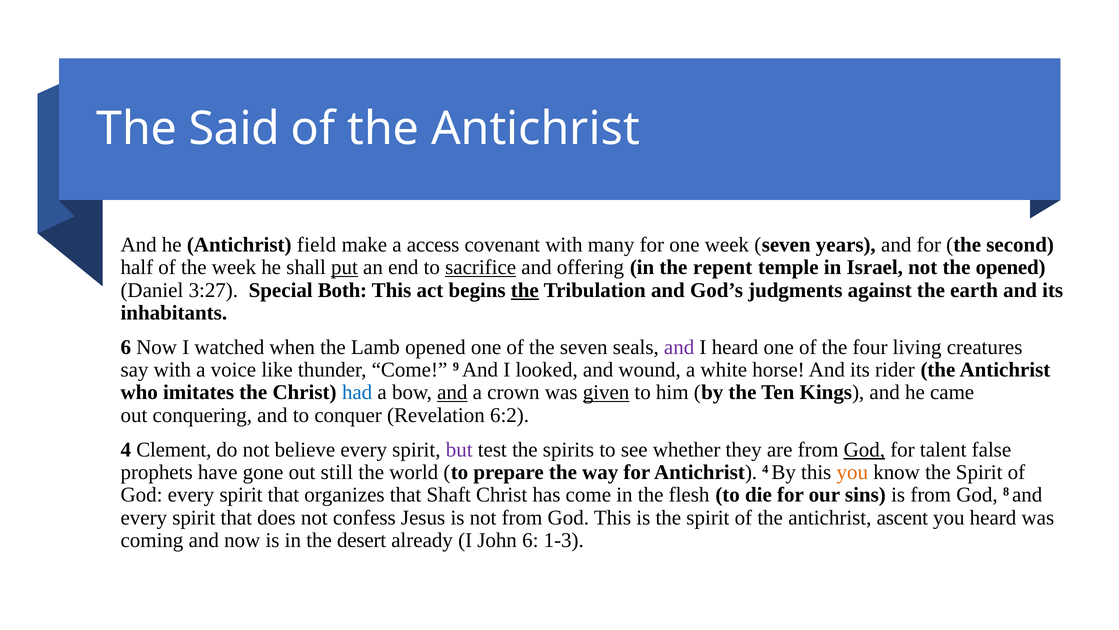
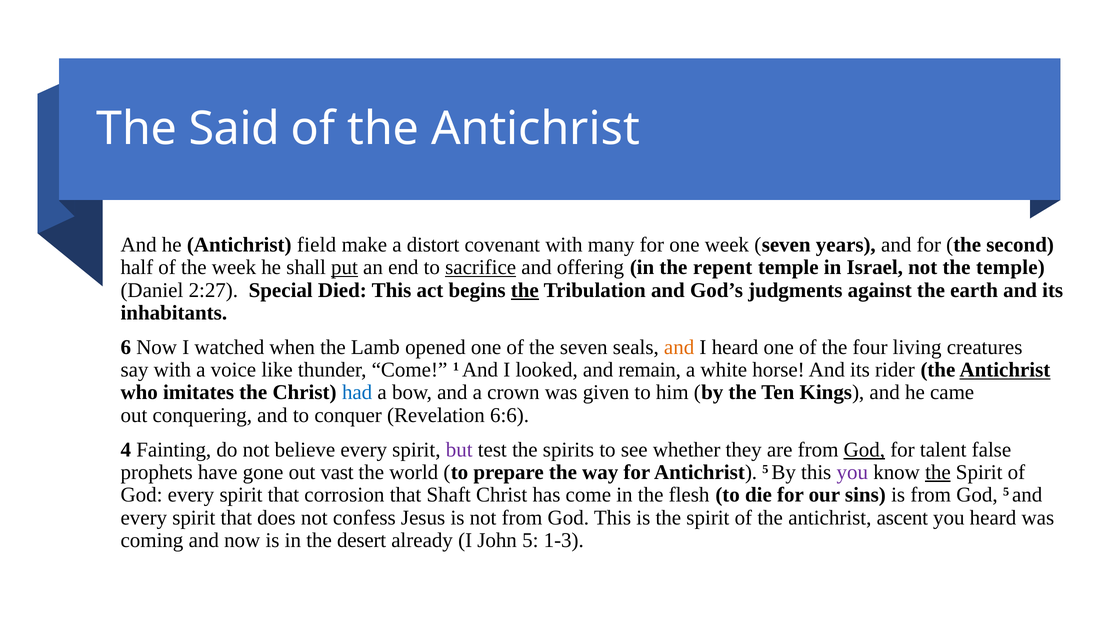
access: access -> distort
the opened: opened -> temple
3:27: 3:27 -> 2:27
Both: Both -> Died
and at (679, 347) colour: purple -> orange
9: 9 -> 1
wound: wound -> remain
Antichrist at (1005, 370) underline: none -> present
and at (452, 392) underline: present -> none
given underline: present -> none
6:2: 6:2 -> 6:6
Clement: Clement -> Fainting
still: still -> vast
Antichrist 4: 4 -> 5
you at (852, 472) colour: orange -> purple
the at (938, 472) underline: none -> present
organizes: organizes -> corrosion
God 8: 8 -> 5
John 6: 6 -> 5
